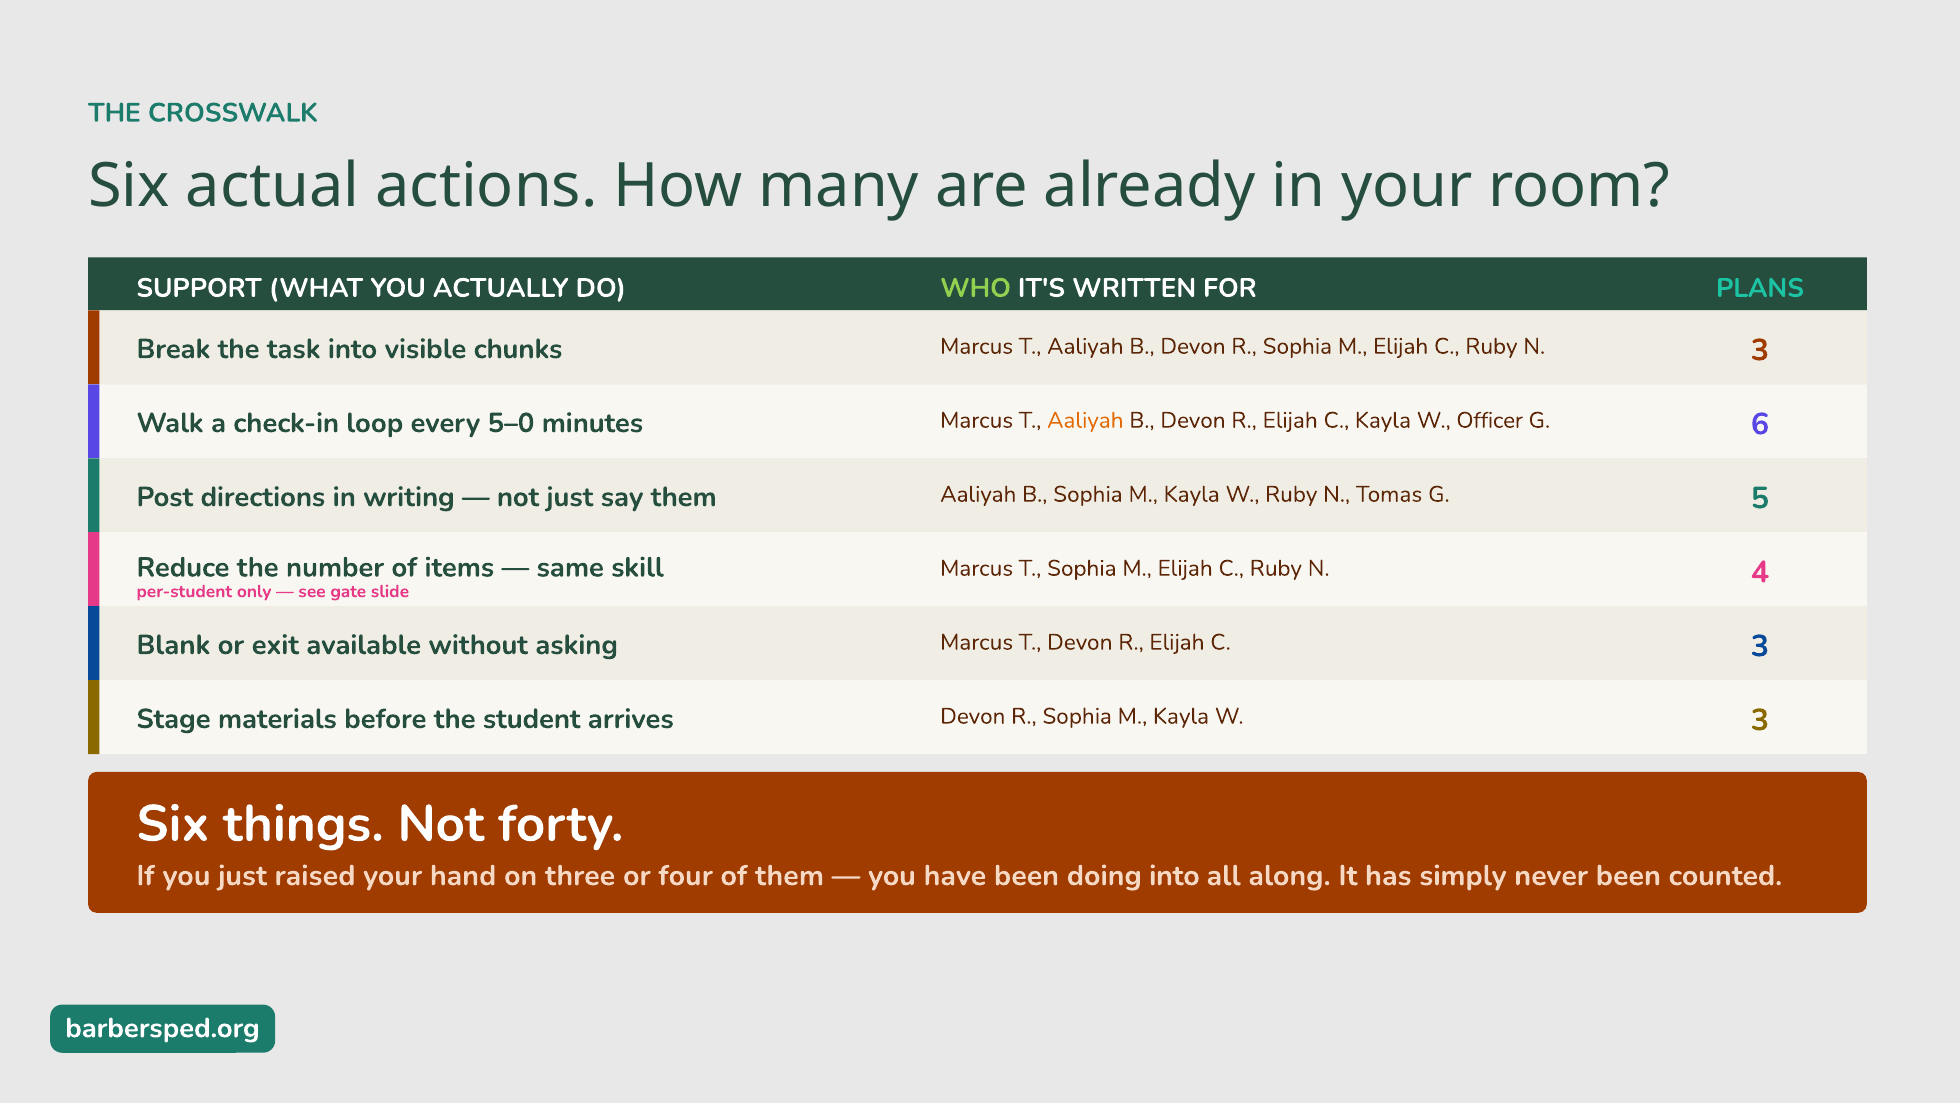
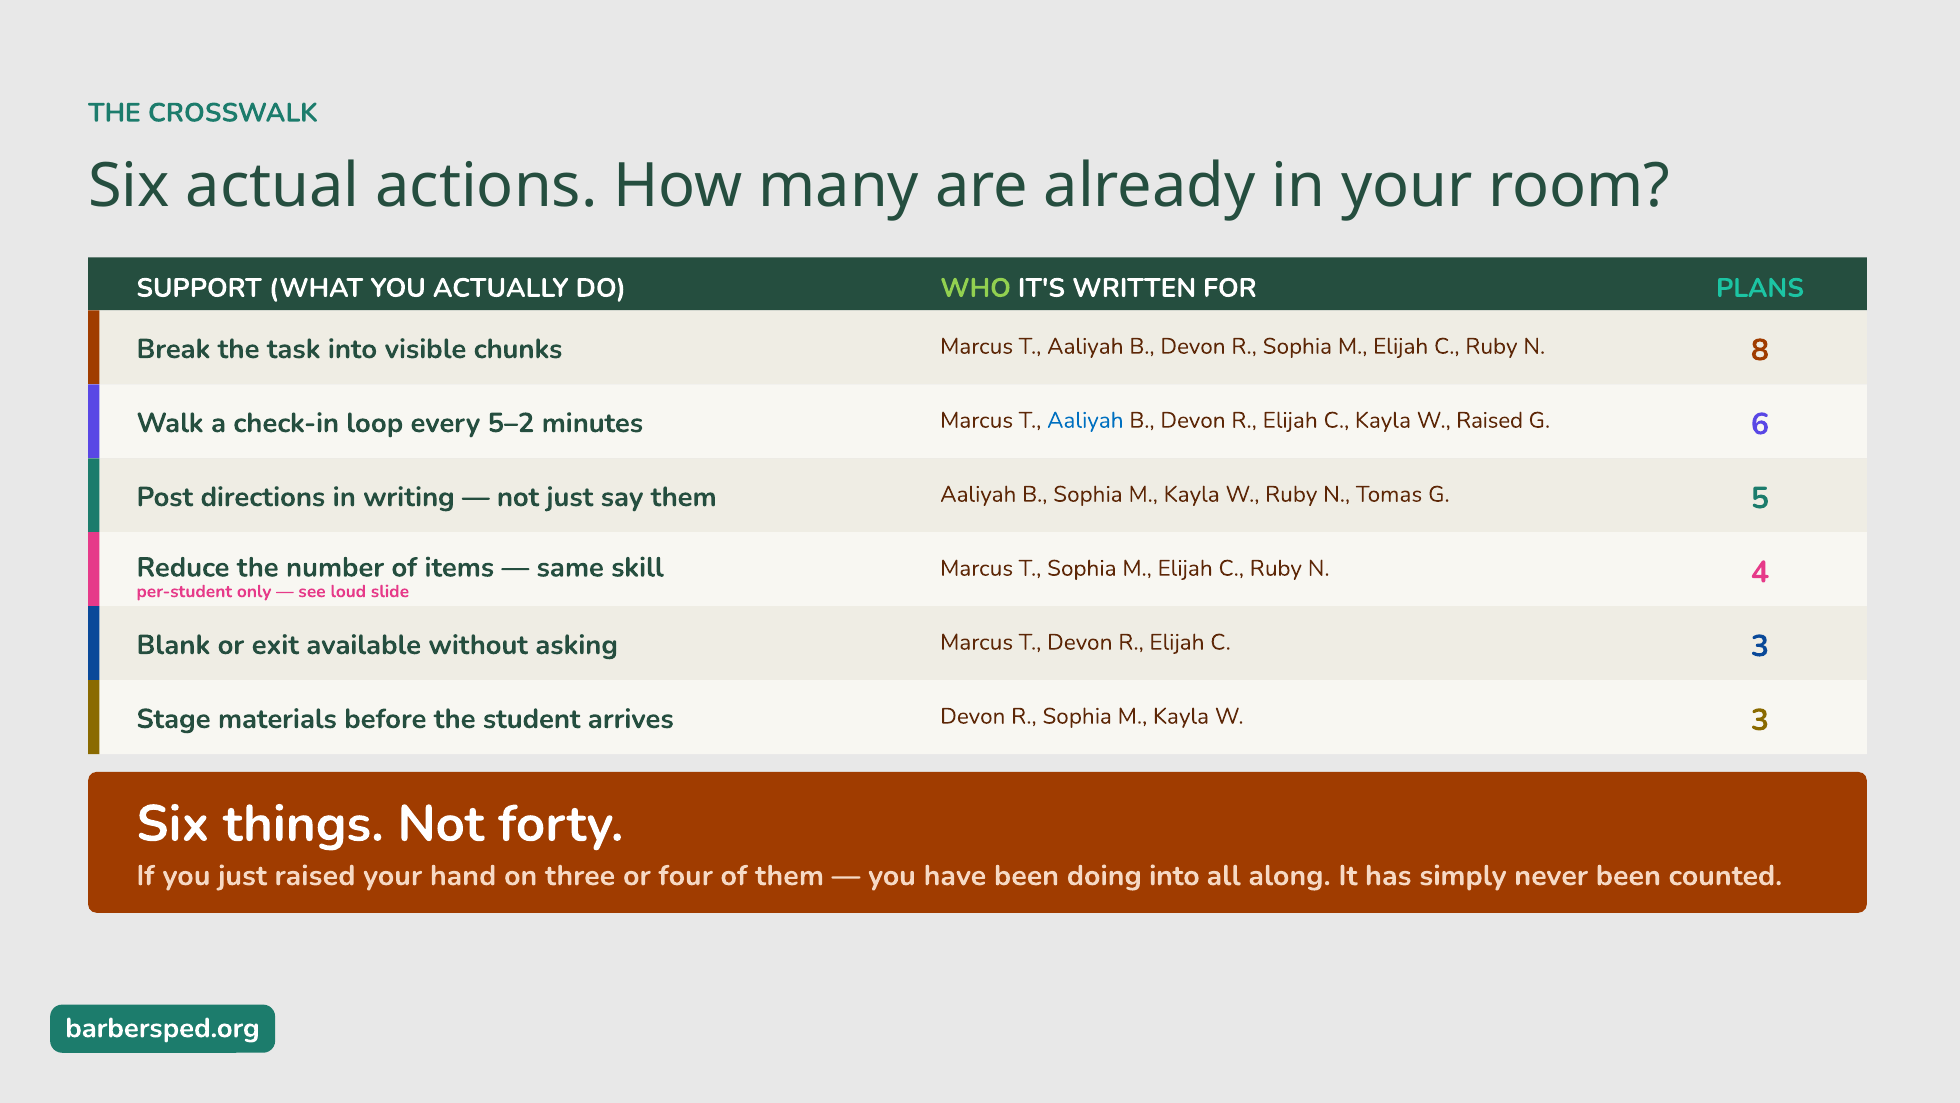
N 3: 3 -> 8
5–0: 5–0 -> 5–2
Aaliyah at (1085, 420) colour: orange -> blue
W Officer: Officer -> Raised
gate: gate -> loud
